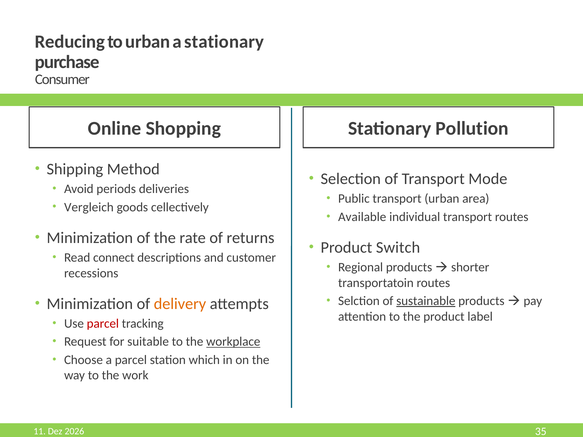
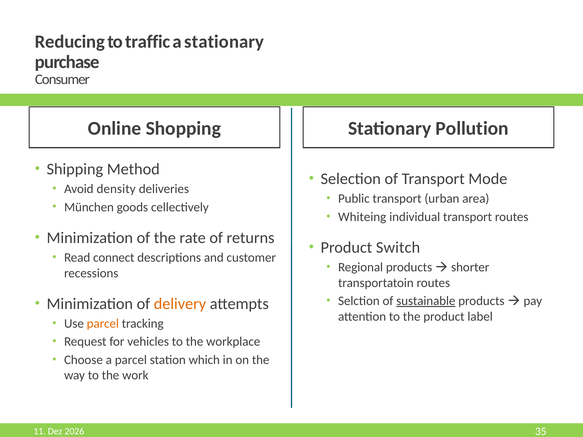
to urban: urban -> traffic
periods: periods -> density
Vergleich: Vergleich -> München
Available: Available -> Whiteing
parcel at (103, 324) colour: red -> orange
suitable: suitable -> vehicles
workplace underline: present -> none
